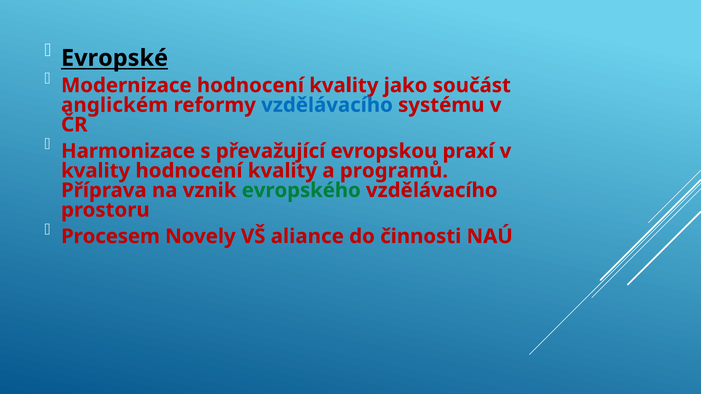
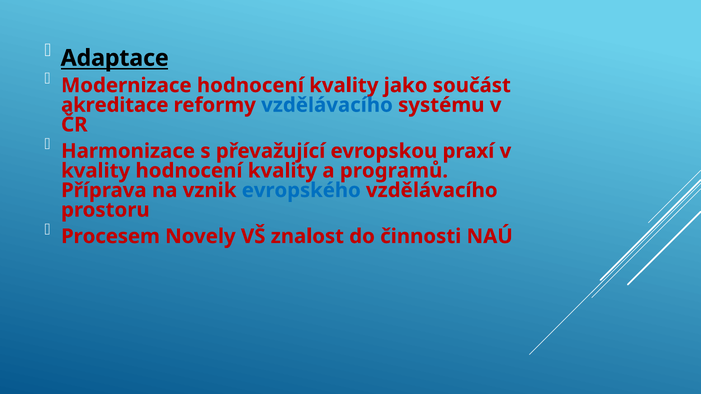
Evropské: Evropské -> Adaptace
anglickém: anglickém -> akreditace
evropského colour: green -> blue
aliance: aliance -> znalost
